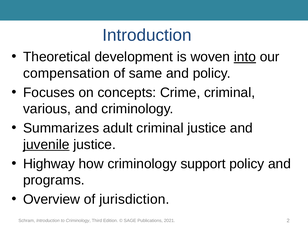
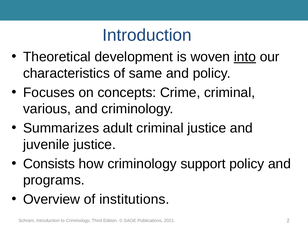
compensation: compensation -> characteristics
juvenile underline: present -> none
Highway: Highway -> Consists
jurisdiction: jurisdiction -> institutions
